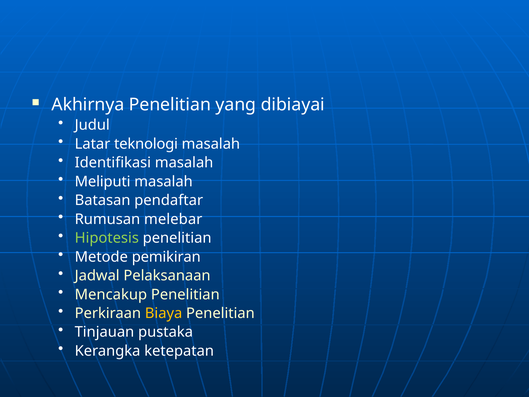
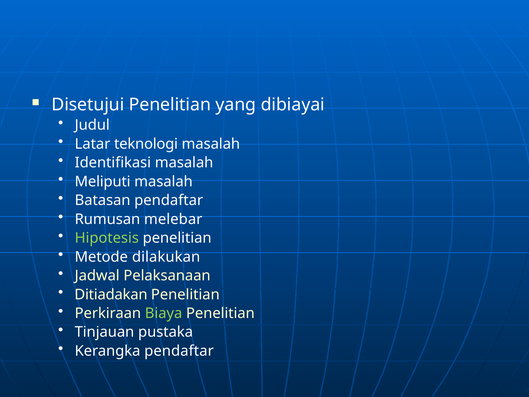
Akhirnya: Akhirnya -> Disetujui
pemikiran: pemikiran -> dilakukan
Mencakup: Mencakup -> Ditiadakan
Biaya colour: yellow -> light green
Kerangka ketepatan: ketepatan -> pendaftar
